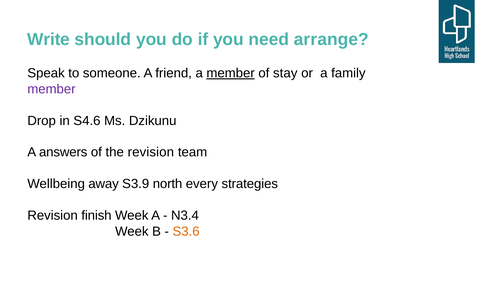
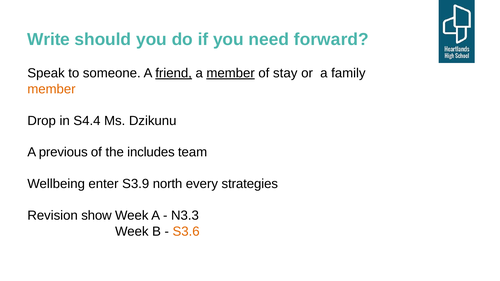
arrange: arrange -> forward
friend underline: none -> present
member at (51, 89) colour: purple -> orange
S4.6: S4.6 -> S4.4
answers: answers -> previous
the revision: revision -> includes
away: away -> enter
finish: finish -> show
N3.4: N3.4 -> N3.3
